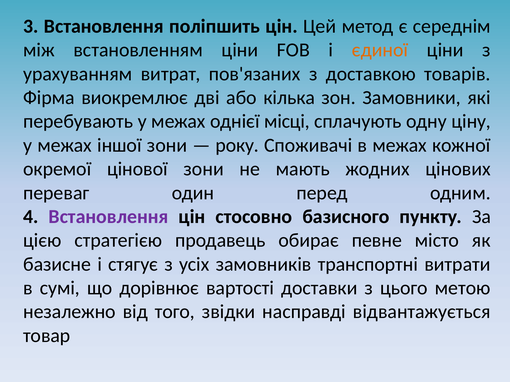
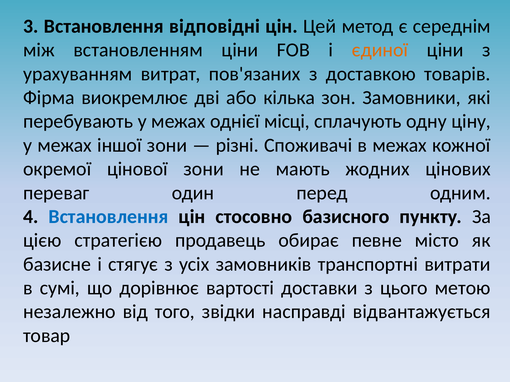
поліпшить: поліпшить -> відповідні
року: року -> різні
Встановлення at (109, 217) colour: purple -> blue
